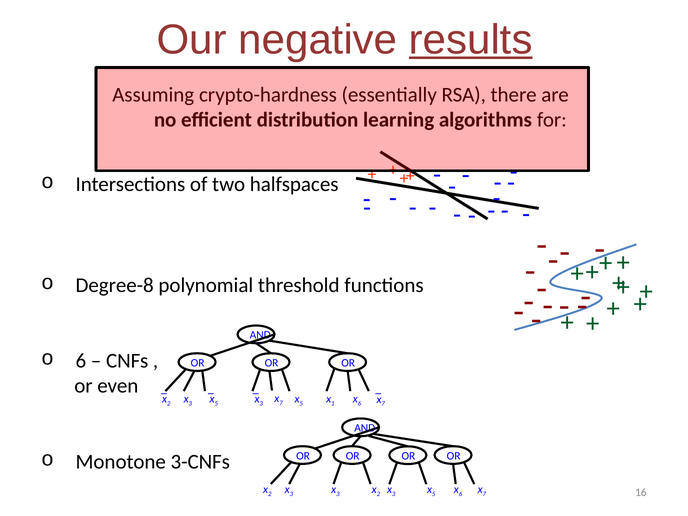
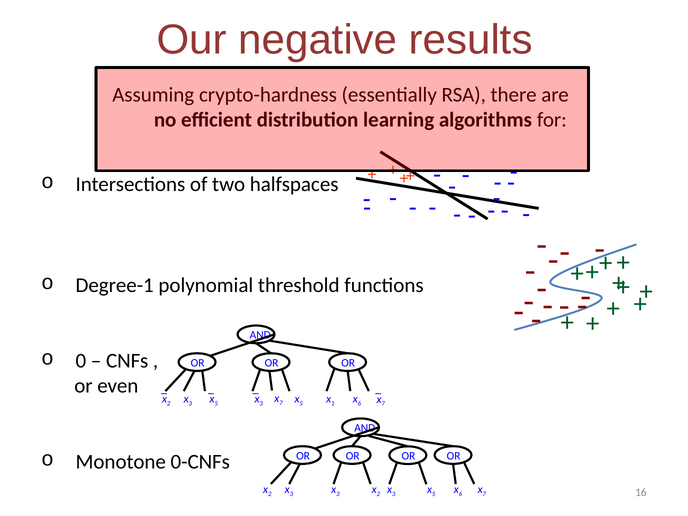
results underline: present -> none
Degree-8: Degree-8 -> Degree-1
6 at (81, 361): 6 -> 0
3-CNFs: 3-CNFs -> 0-CNFs
